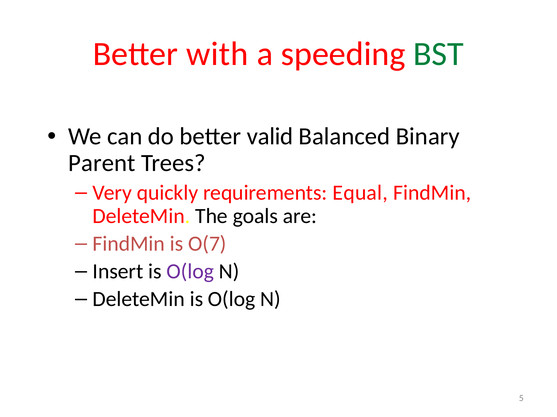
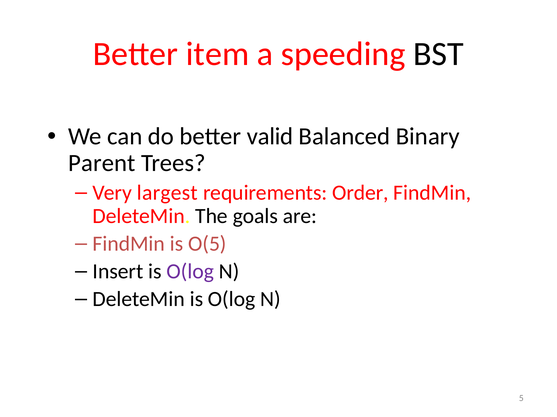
with: with -> item
BST colour: green -> black
quickly: quickly -> largest
Equal: Equal -> Order
O(7: O(7 -> O(5
